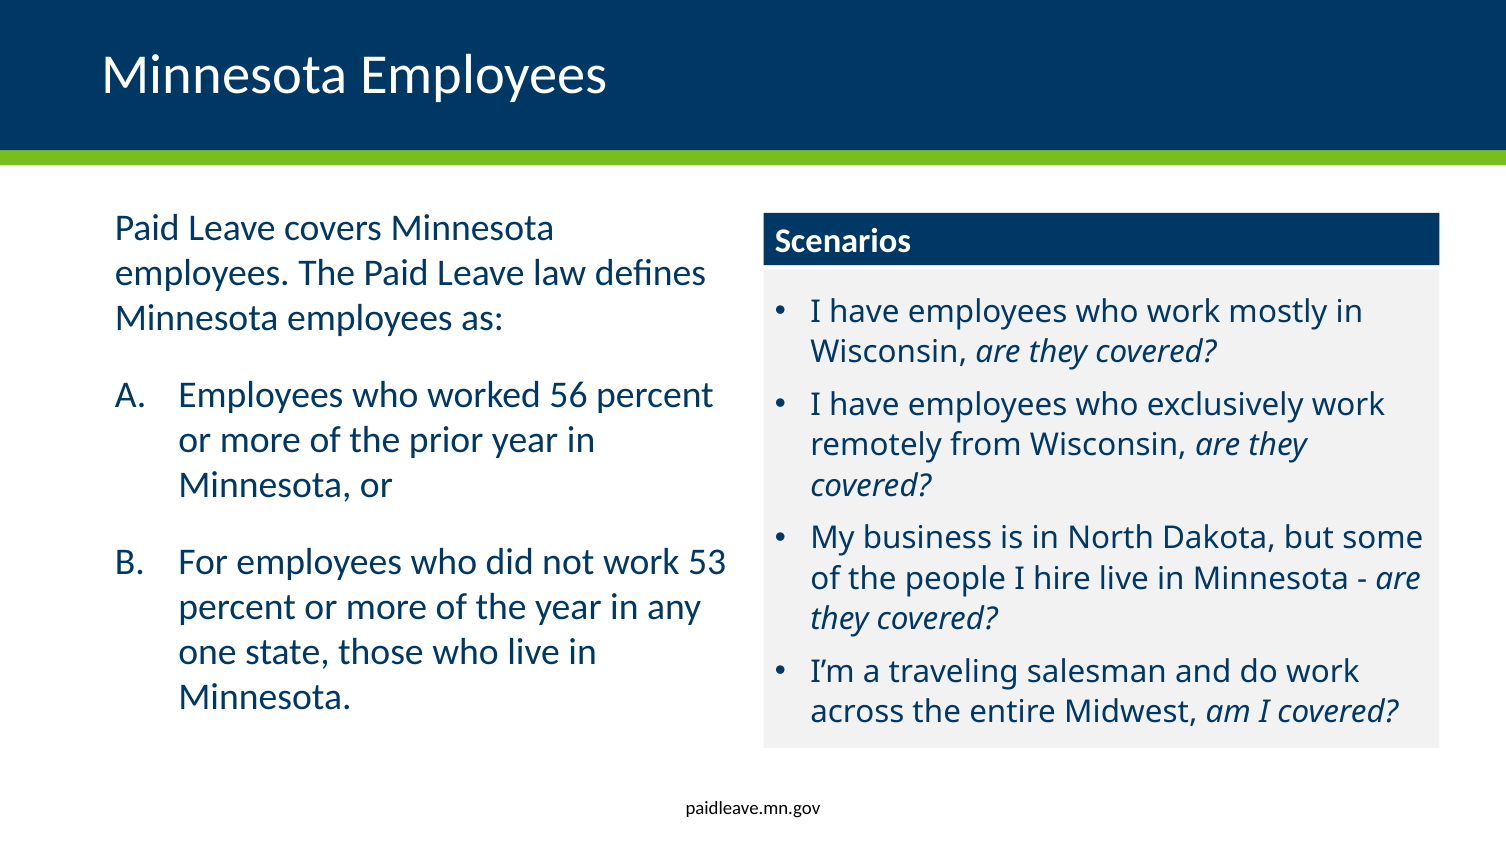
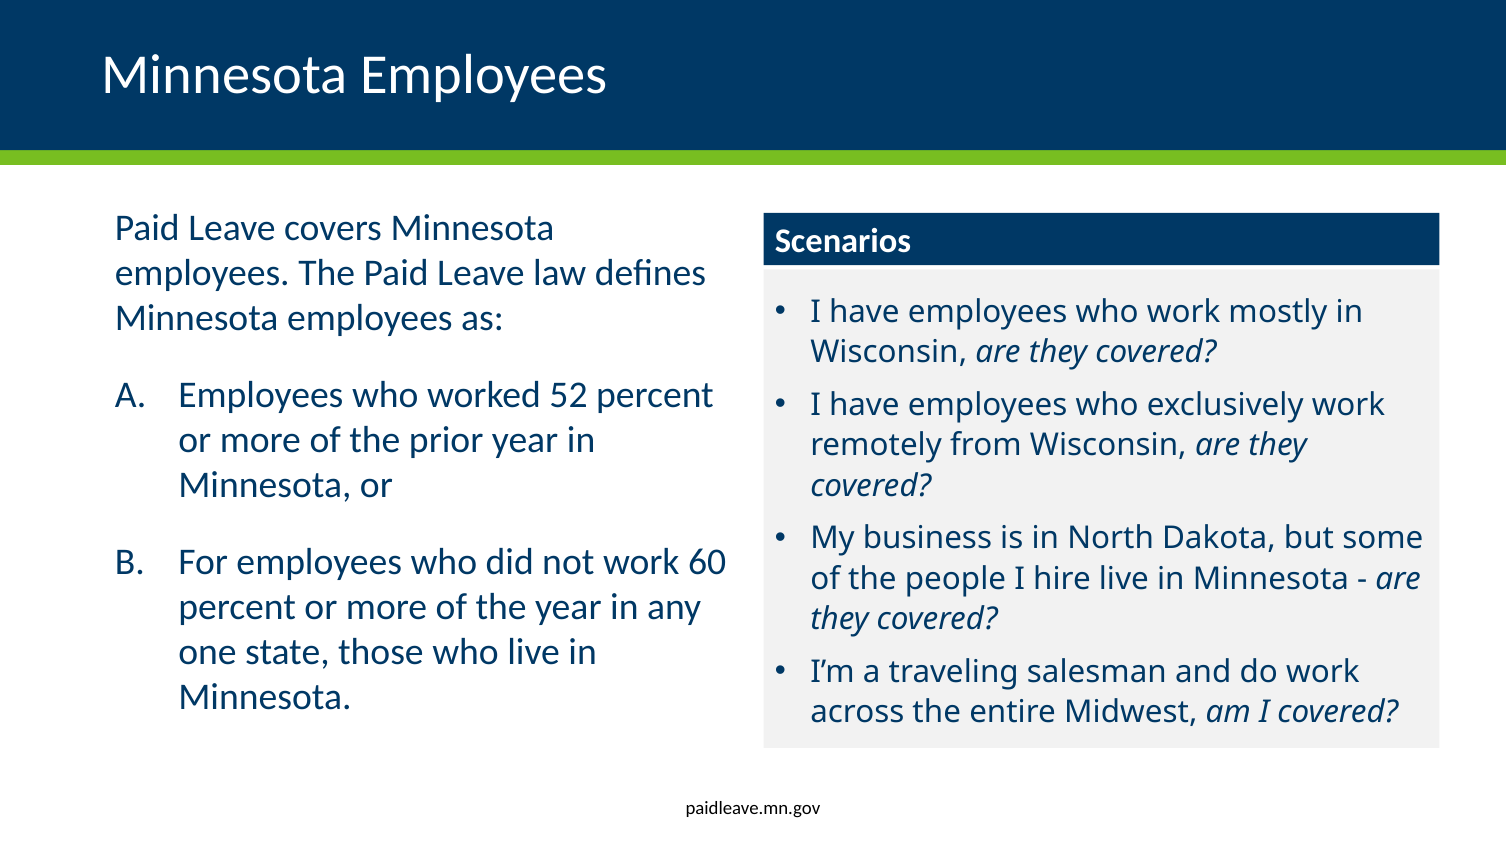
56: 56 -> 52
53: 53 -> 60
